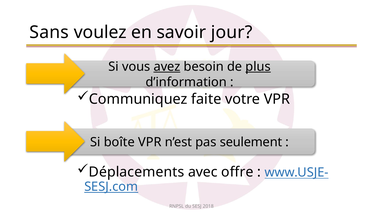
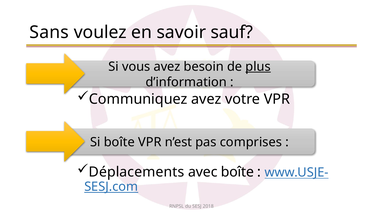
jour: jour -> sauf
avez at (167, 67) underline: present -> none
Communiquez faite: faite -> avez
seulement: seulement -> comprises
avec offre: offre -> boîte
